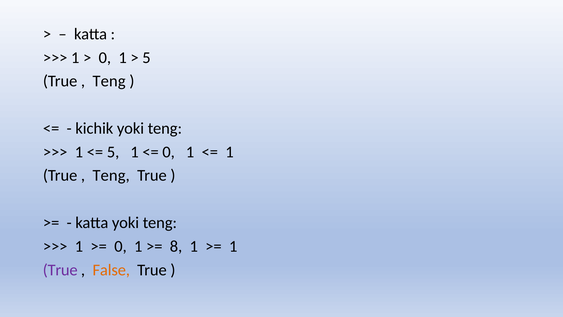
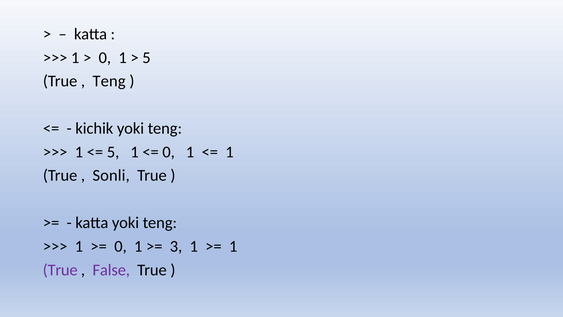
Teng at (111, 175): Teng -> Sonli
8: 8 -> 3
False colour: orange -> purple
